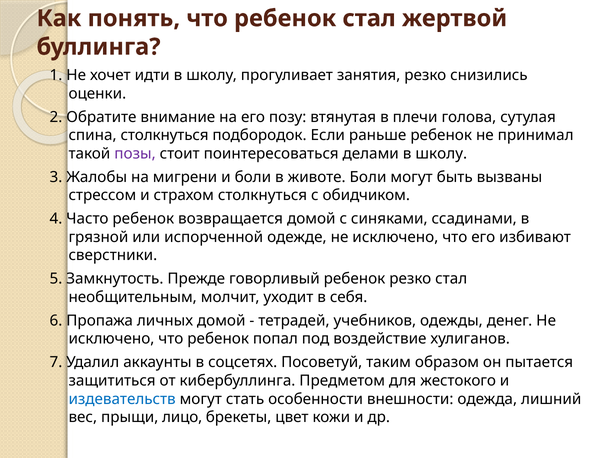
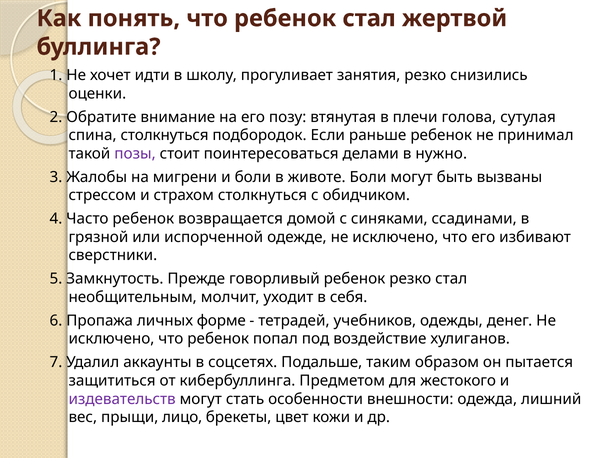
делами в школу: школу -> нужно
личных домой: домой -> форме
Посоветуй: Посоветуй -> Подальше
издевательств colour: blue -> purple
